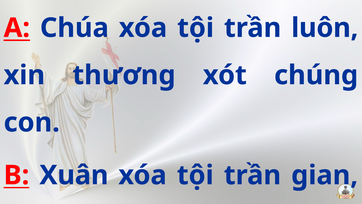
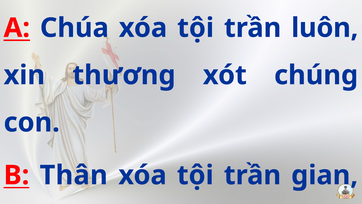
Xuân: Xuân -> Thân
